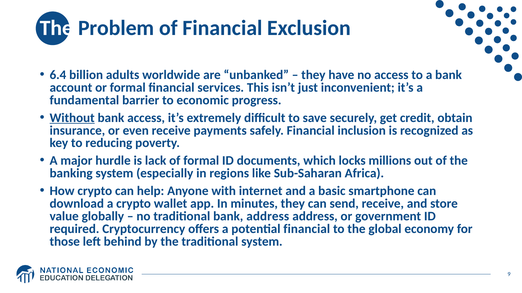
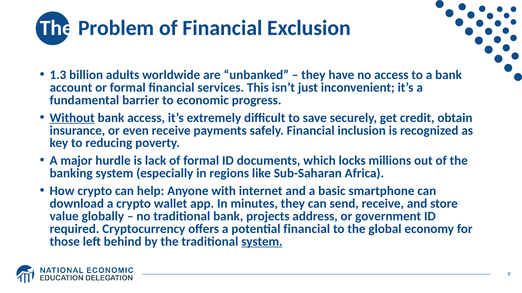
6.4: 6.4 -> 1.3
bank address: address -> projects
system at (262, 242) underline: none -> present
